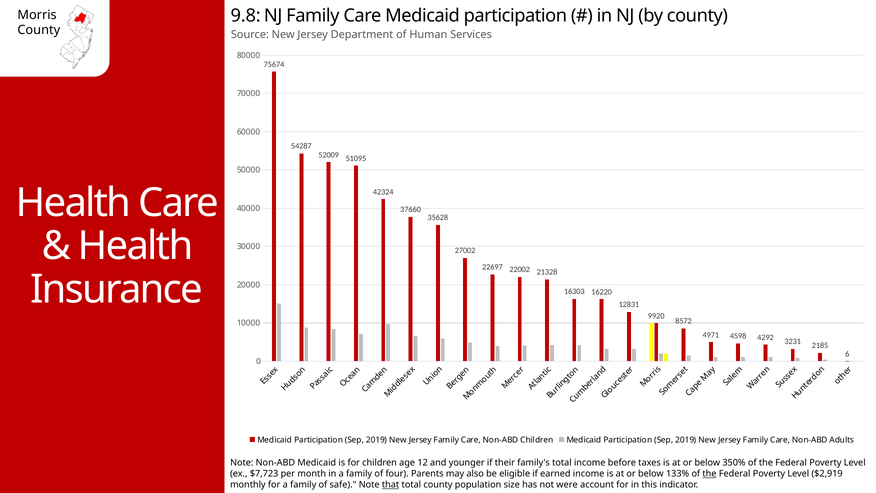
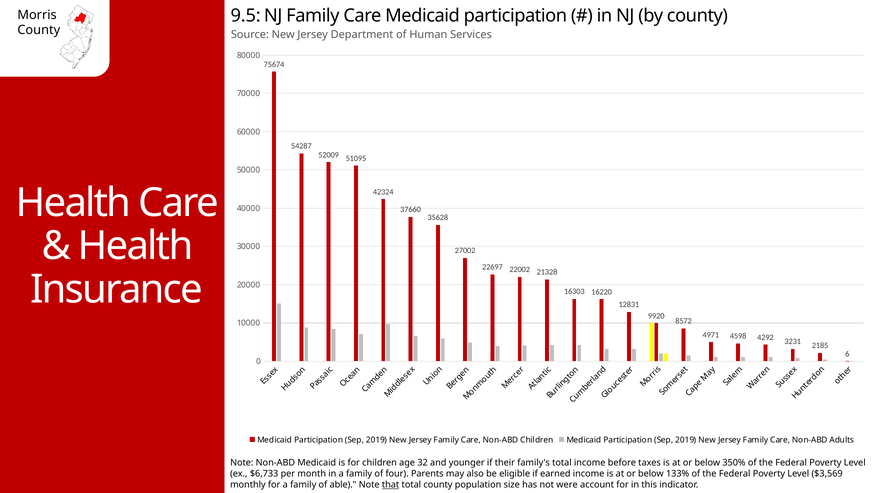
9.8: 9.8 -> 9.5
12: 12 -> 32
$7,723: $7,723 -> $6,733
the at (709, 473) underline: present -> none
$2,919: $2,919 -> $3,569
safe: safe -> able
